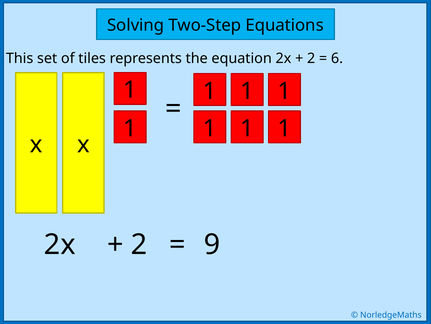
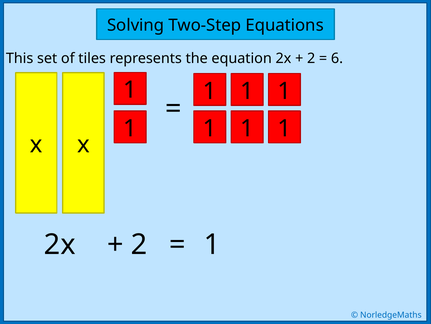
9 at (212, 244): 9 -> 1
